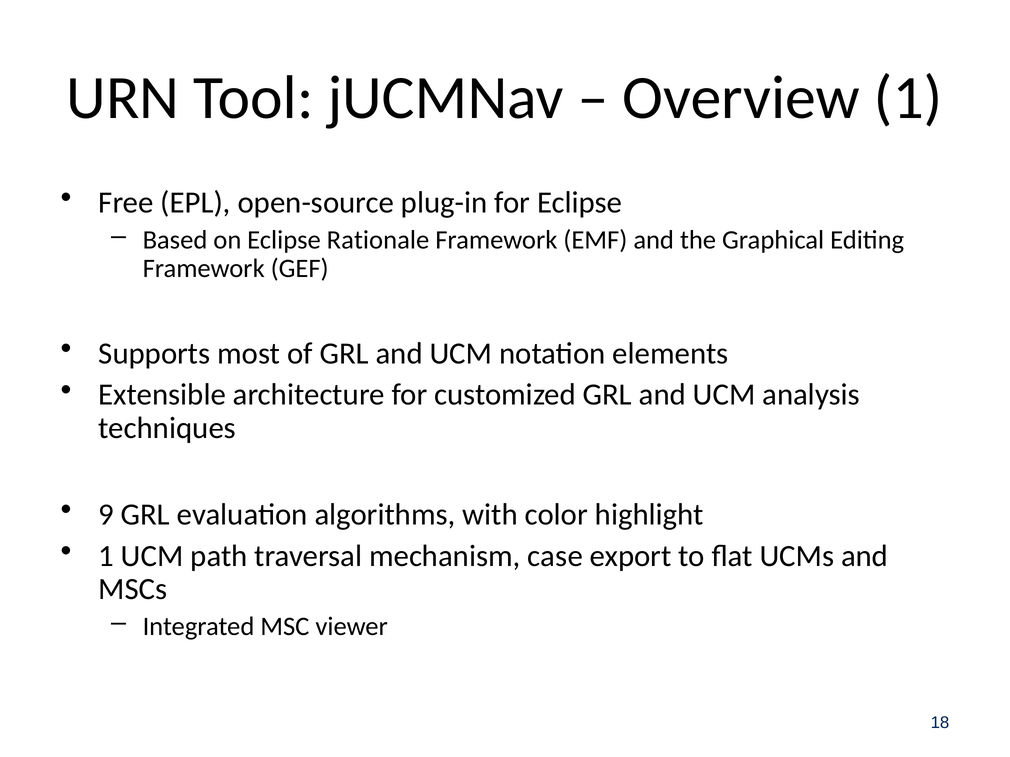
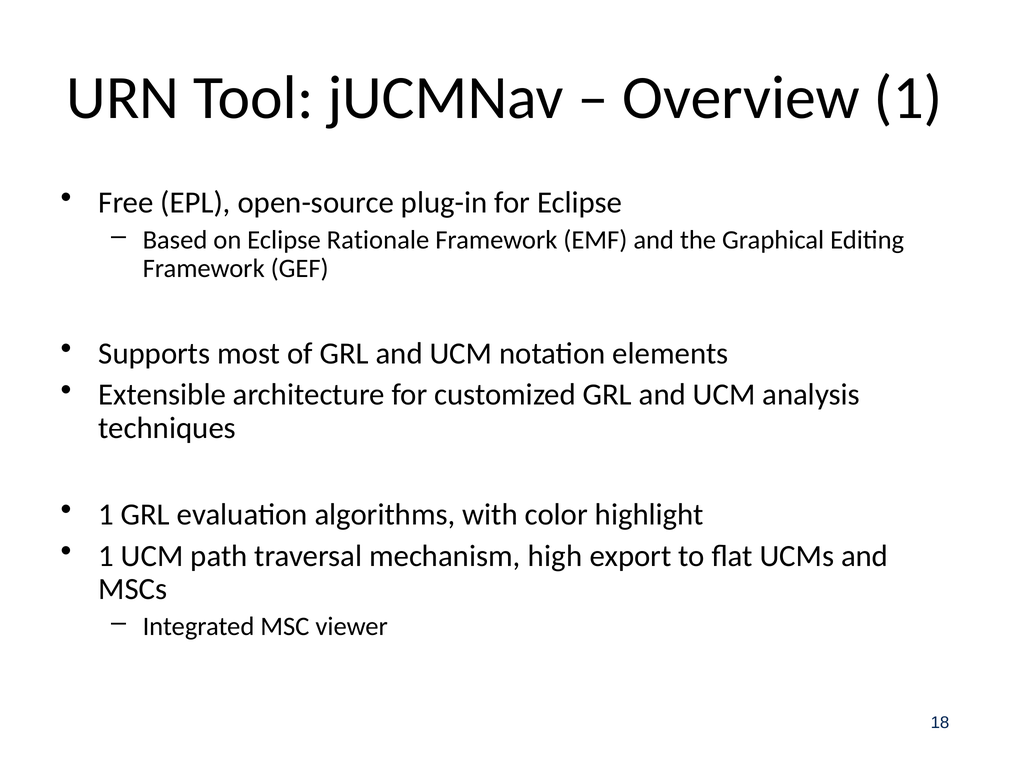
9 at (106, 515): 9 -> 1
case: case -> high
